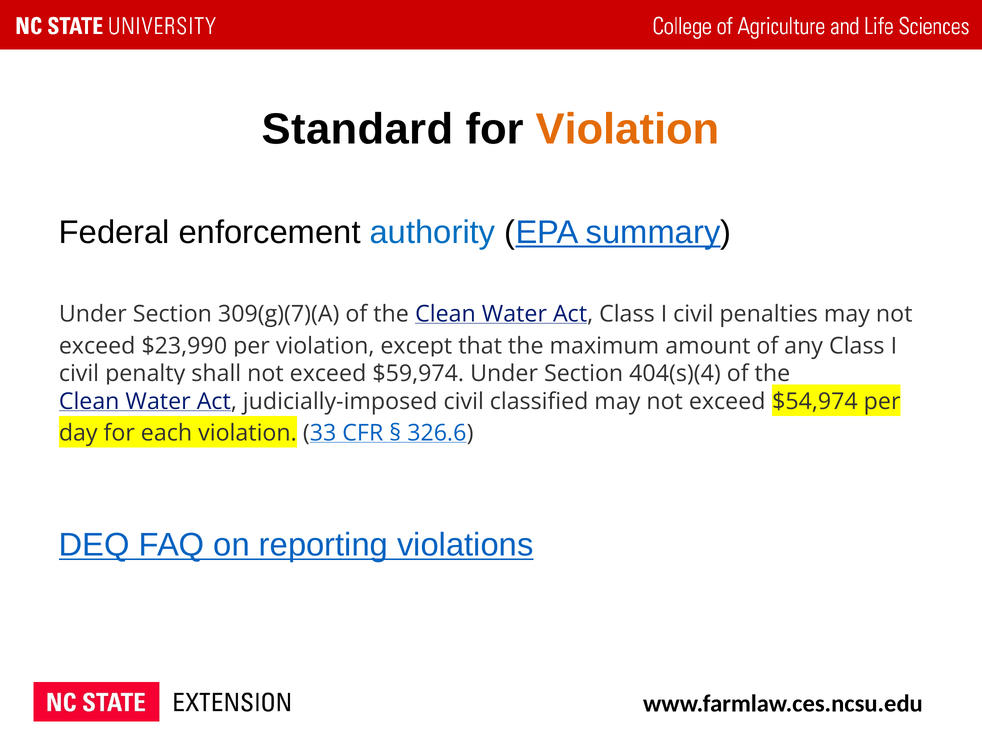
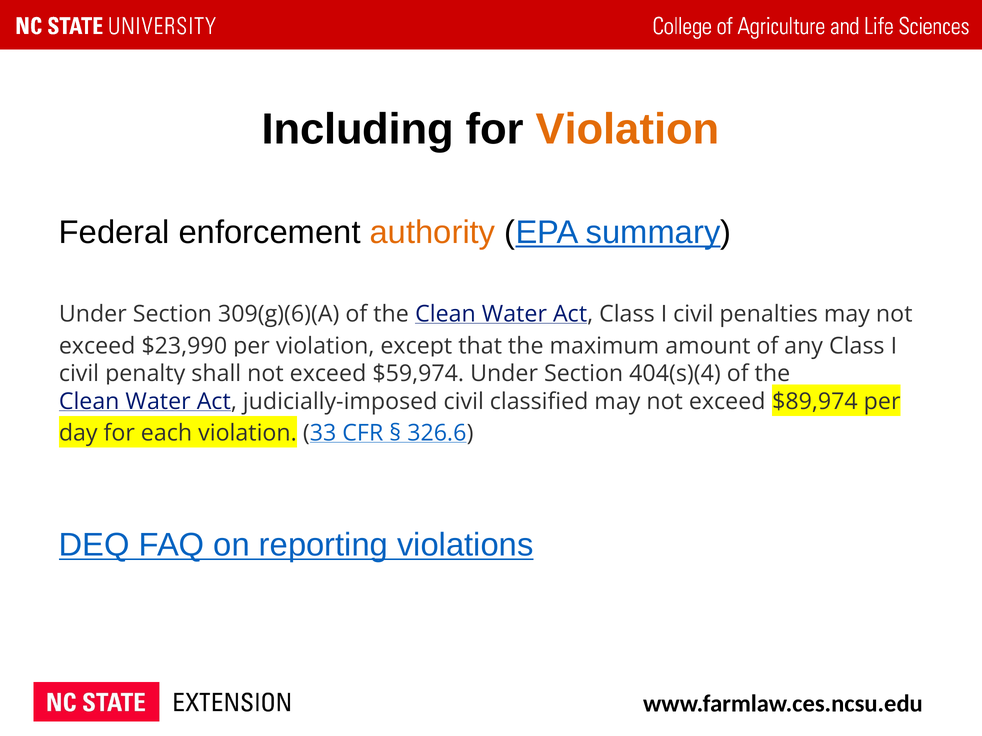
Standard: Standard -> Including
authority colour: blue -> orange
309(g)(7)(A: 309(g)(7)(A -> 309(g)(6)(A
$54,974: $54,974 -> $89,974
